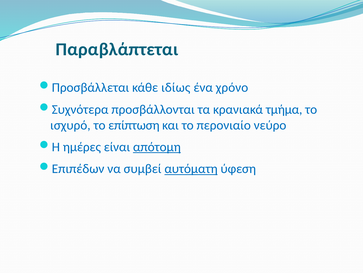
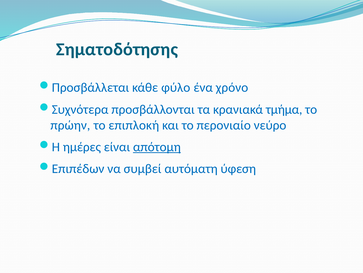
Παραβλάπτεται: Παραβλάπτεται -> Σηματοδότησης
ιδίως: ιδίως -> φύλο
ισχυρό: ισχυρό -> πρώην
επίπτωση: επίπτωση -> επιπλοκή
αυτόματη underline: present -> none
